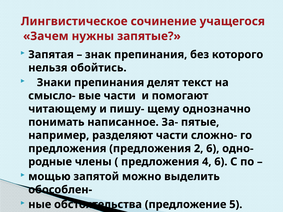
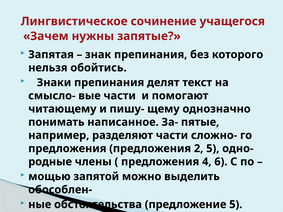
2 6: 6 -> 5
